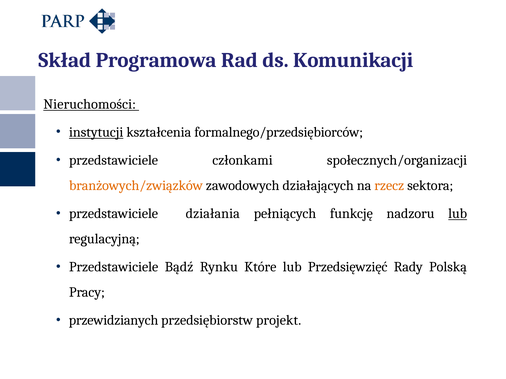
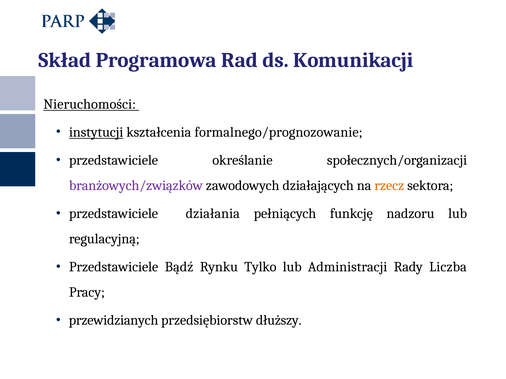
formalnego/przedsiębiorców: formalnego/przedsiębiorców -> formalnego/prognozowanie
członkami: członkami -> określanie
branżowych/związków colour: orange -> purple
lub at (458, 214) underline: present -> none
Które: Które -> Tylko
Przedsięwzięć: Przedsięwzięć -> Administracji
Polską: Polską -> Liczba
projekt: projekt -> dłuższy
